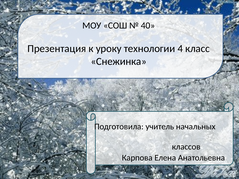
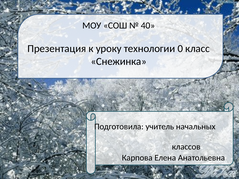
4: 4 -> 0
